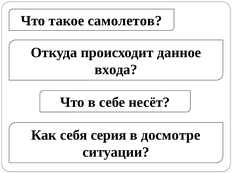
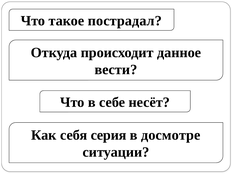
самолетов: самолетов -> пострадал
входа: входа -> вести
